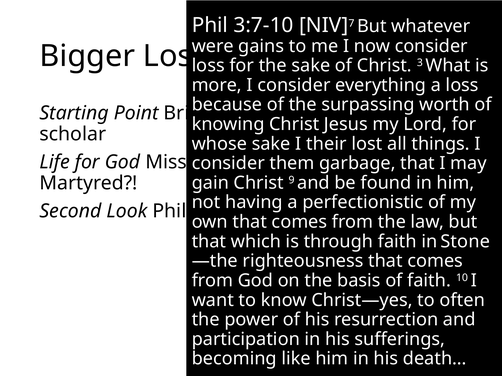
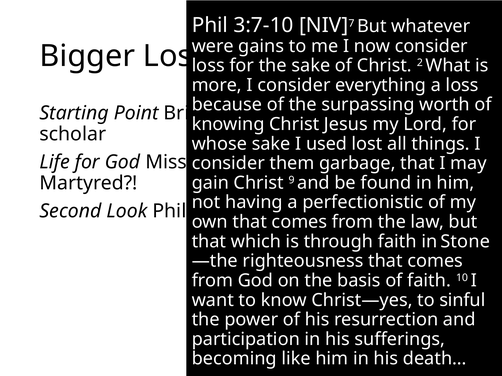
3: 3 -> 2
their: their -> used
often: often -> sinful
